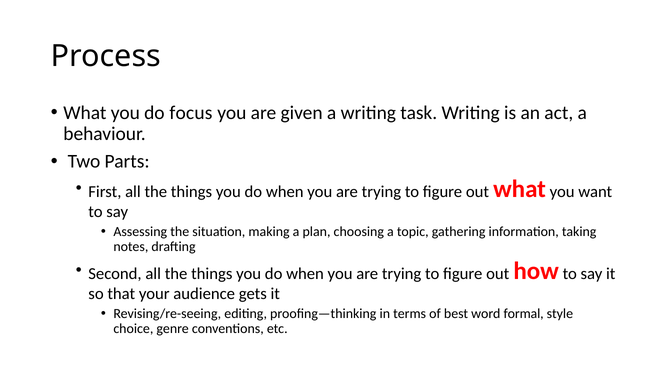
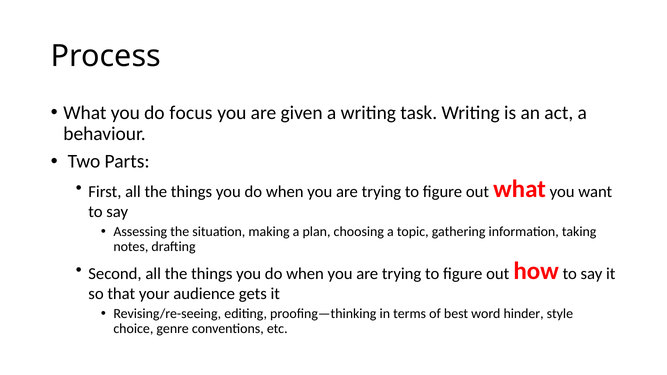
formal: formal -> hinder
